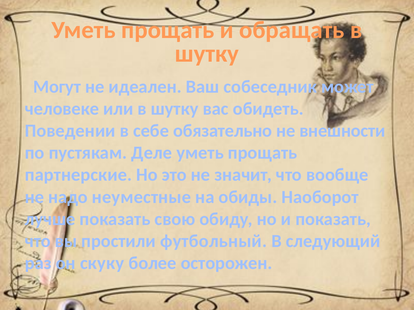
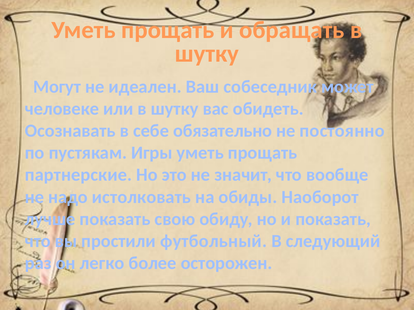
Поведении: Поведении -> Осознавать
внешности: внешности -> постоянно
Деле: Деле -> Игры
неуместные: неуместные -> истолковать
скуку: скуку -> легко
